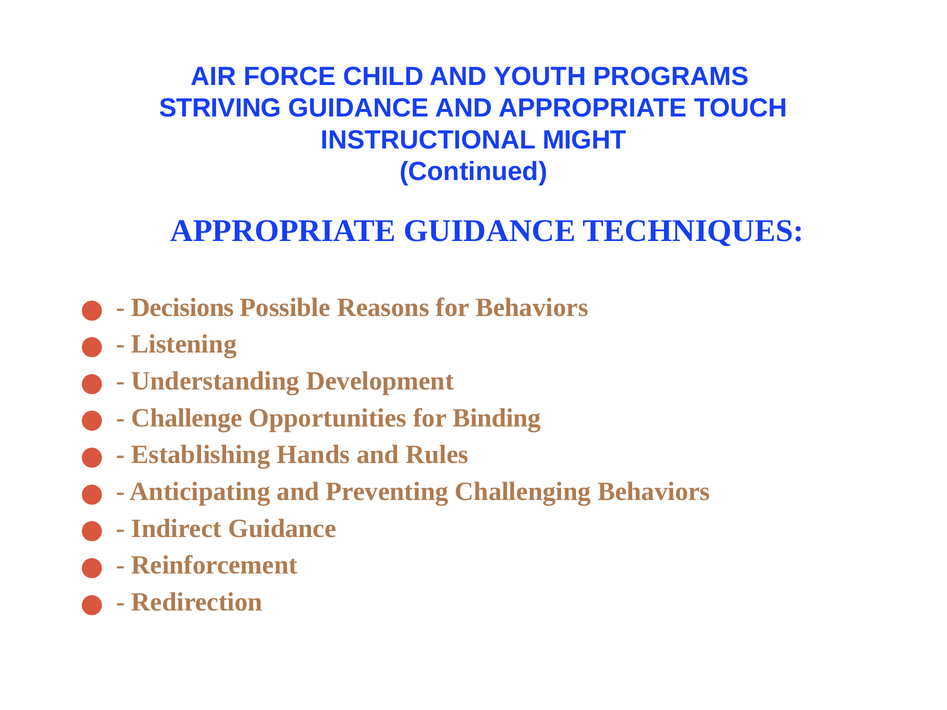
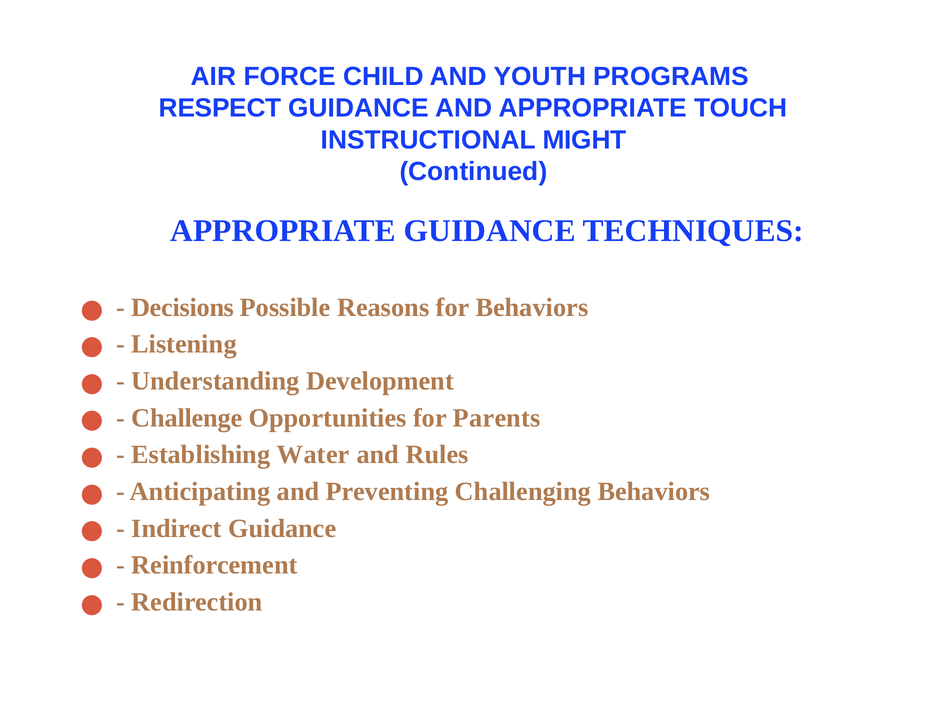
STRIVING: STRIVING -> RESPECT
Binding: Binding -> Parents
Hands: Hands -> Water
